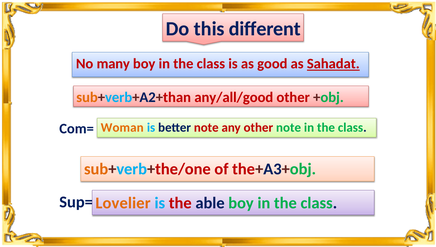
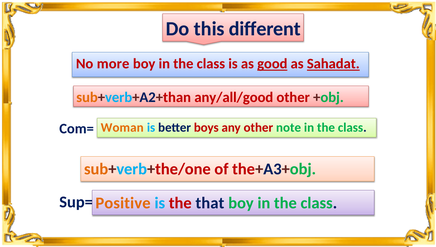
many: many -> more
good underline: none -> present
better note: note -> boys
Lovelier: Lovelier -> Positive
able: able -> that
